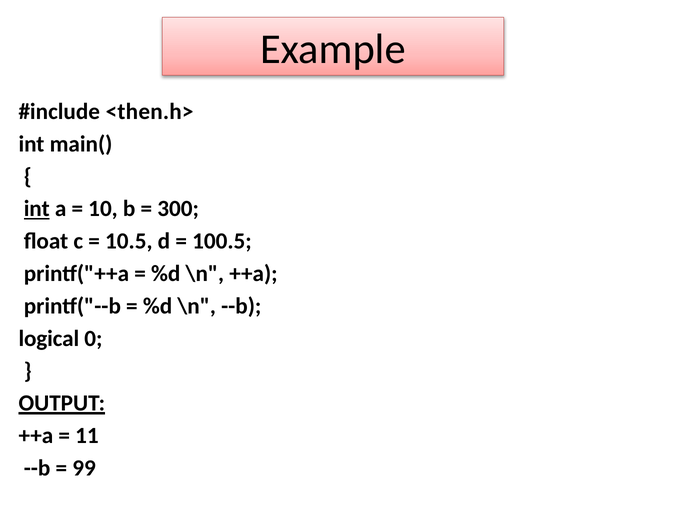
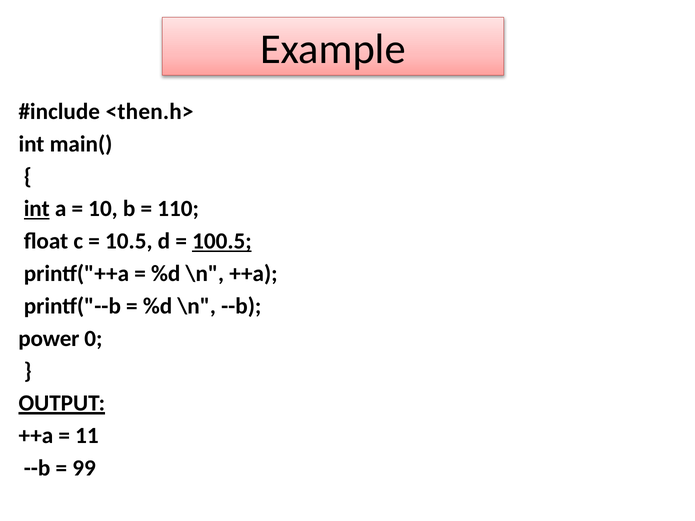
300: 300 -> 110
100.5 underline: none -> present
logical: logical -> power
